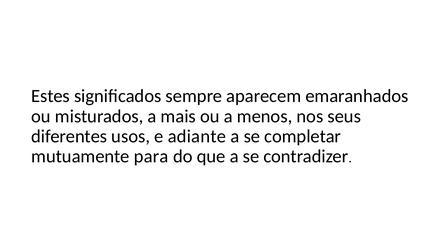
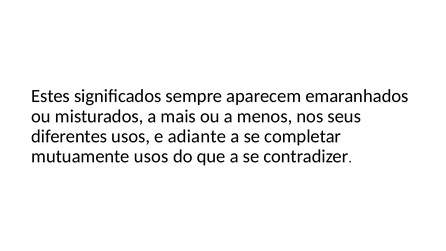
mutuamente para: para -> usos
